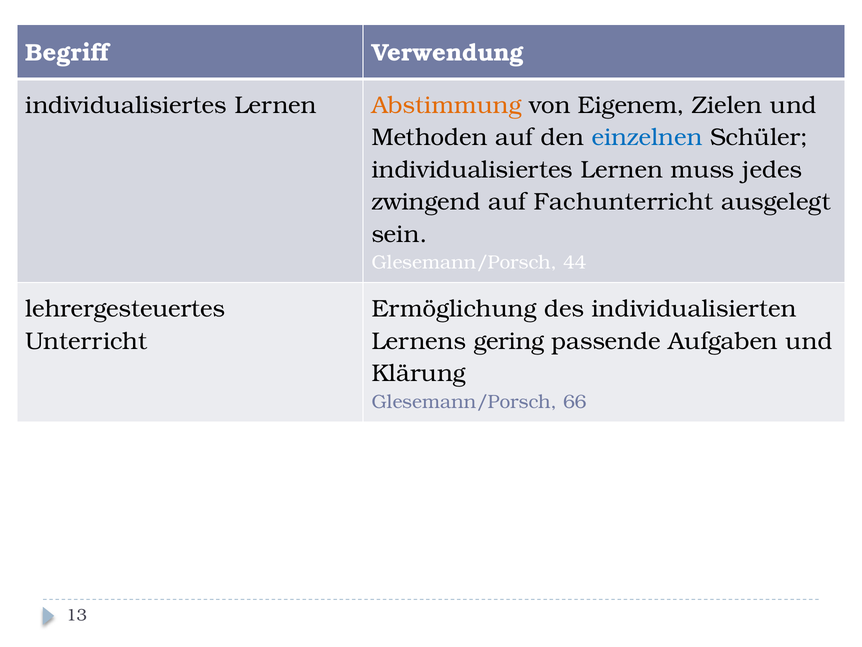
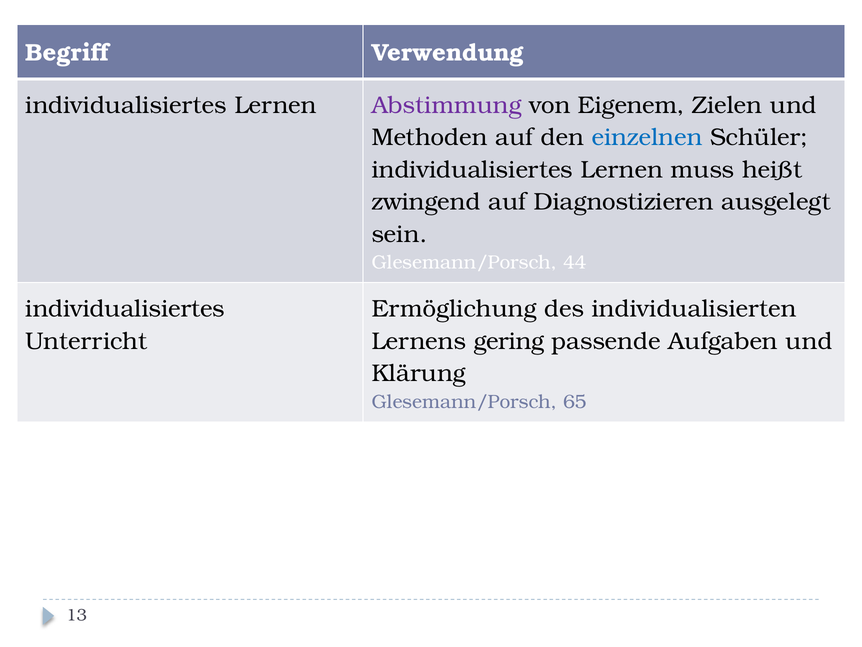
Abstimmung colour: orange -> purple
jedes: jedes -> heißt
Fachunterricht: Fachunterricht -> Diagnostizieren
lehrergesteuertes at (125, 309): lehrergesteuertes -> individualisiertes
66: 66 -> 65
